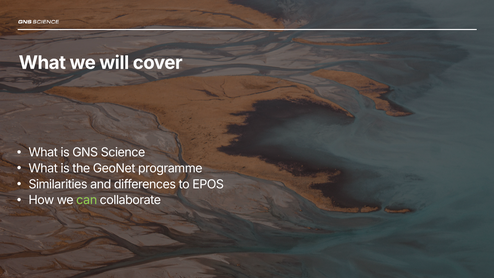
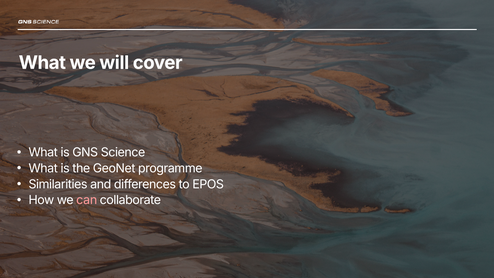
can colour: light green -> pink
